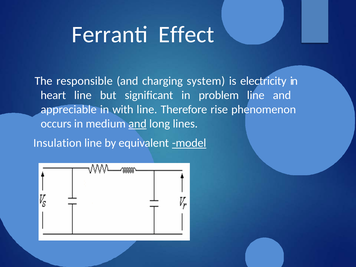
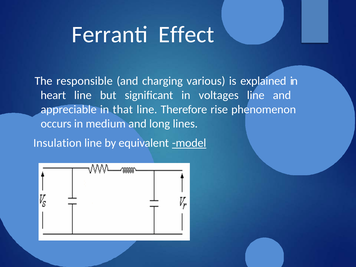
system: system -> various
electricity: electricity -> explained
problem: problem -> voltages
with: with -> that
and at (137, 124) underline: present -> none
